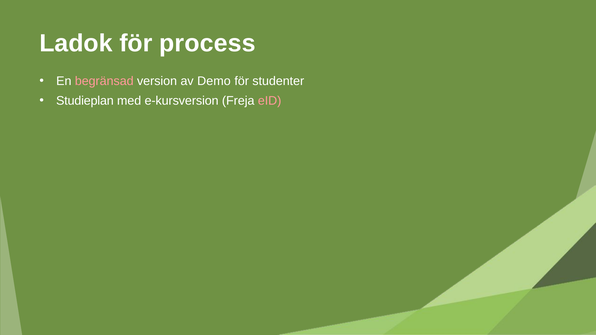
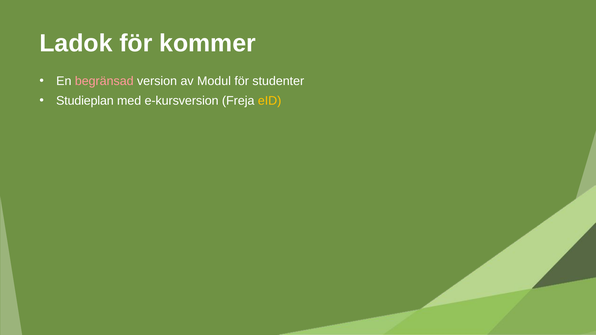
process: process -> kommer
Demo: Demo -> Modul
eID colour: pink -> yellow
